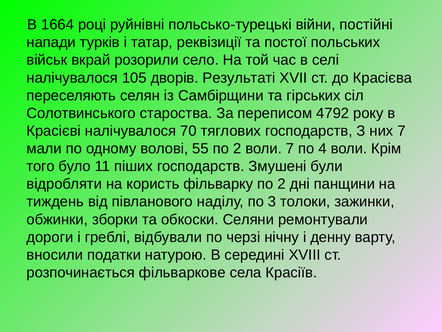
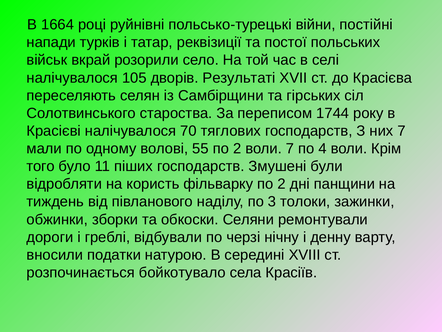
4792: 4792 -> 1744
фільваркове: фільваркове -> бойкотувало
